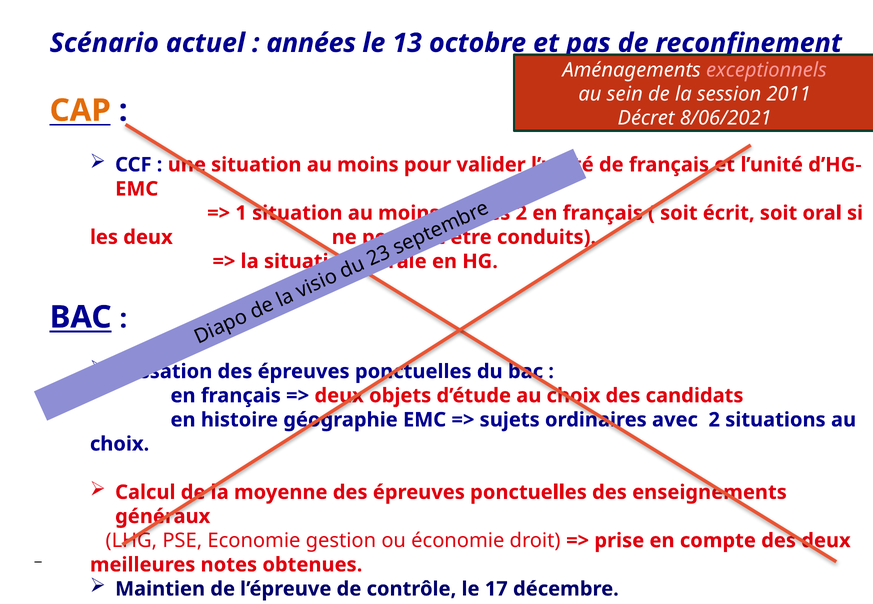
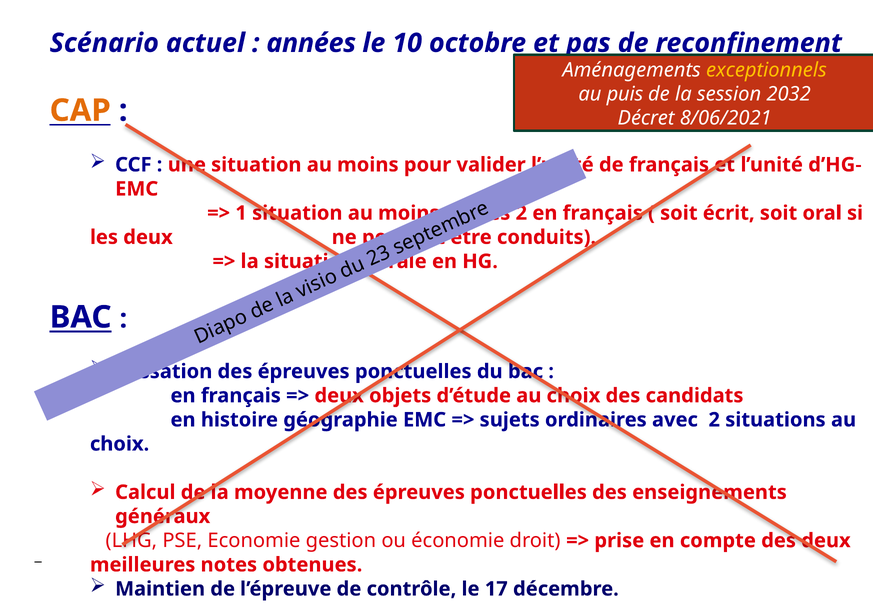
13: 13 -> 10
exceptionnels colour: pink -> yellow
sein: sein -> puis
2011: 2011 -> 2032
